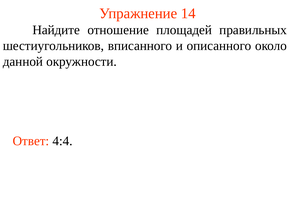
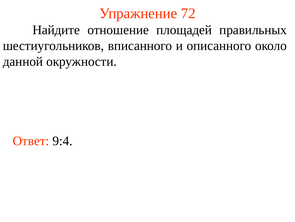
14: 14 -> 72
4:4: 4:4 -> 9:4
